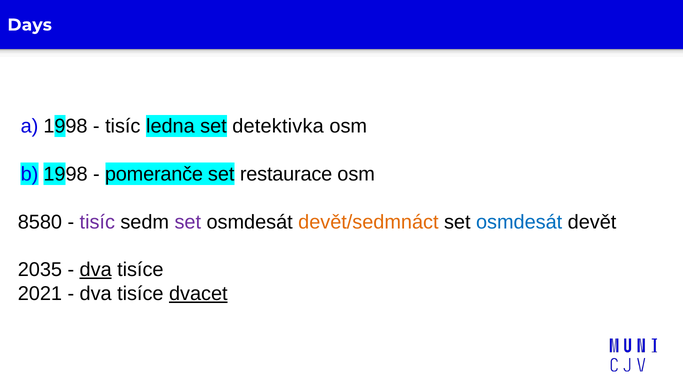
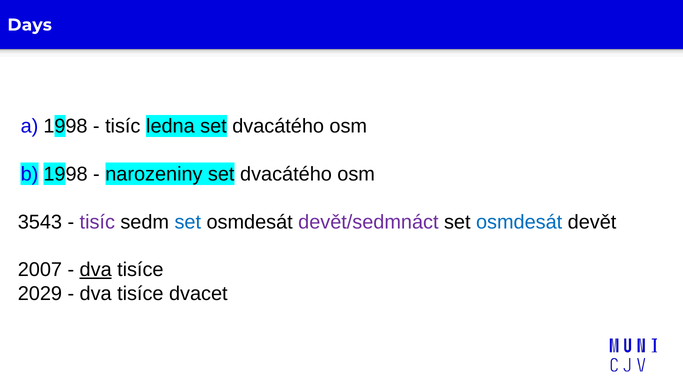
detektivka at (278, 126): detektivka -> dvacátého
pomeranče: pomeranče -> narozeniny
restaurace at (286, 174): restaurace -> dvacátého
8580: 8580 -> 3543
set at (188, 222) colour: purple -> blue
devět/sedmnáct colour: orange -> purple
2035: 2035 -> 2007
2021: 2021 -> 2029
dvacet underline: present -> none
